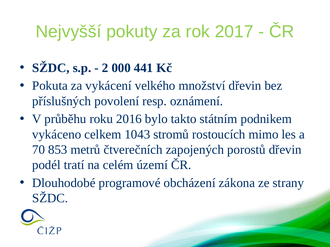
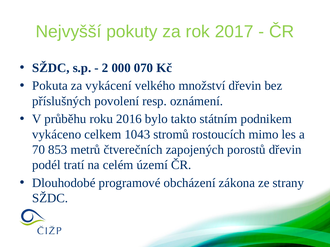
441: 441 -> 070
